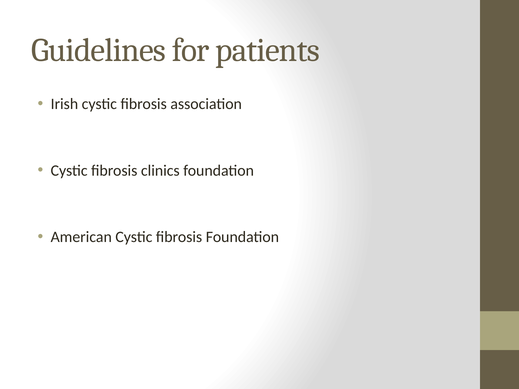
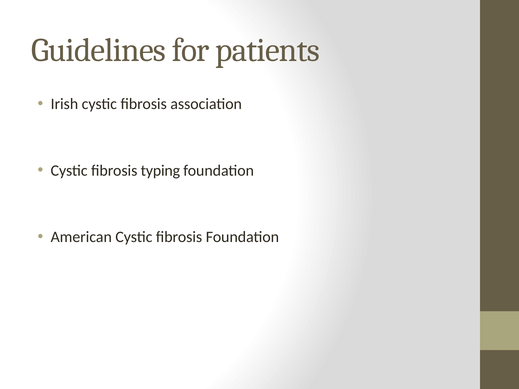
clinics: clinics -> typing
